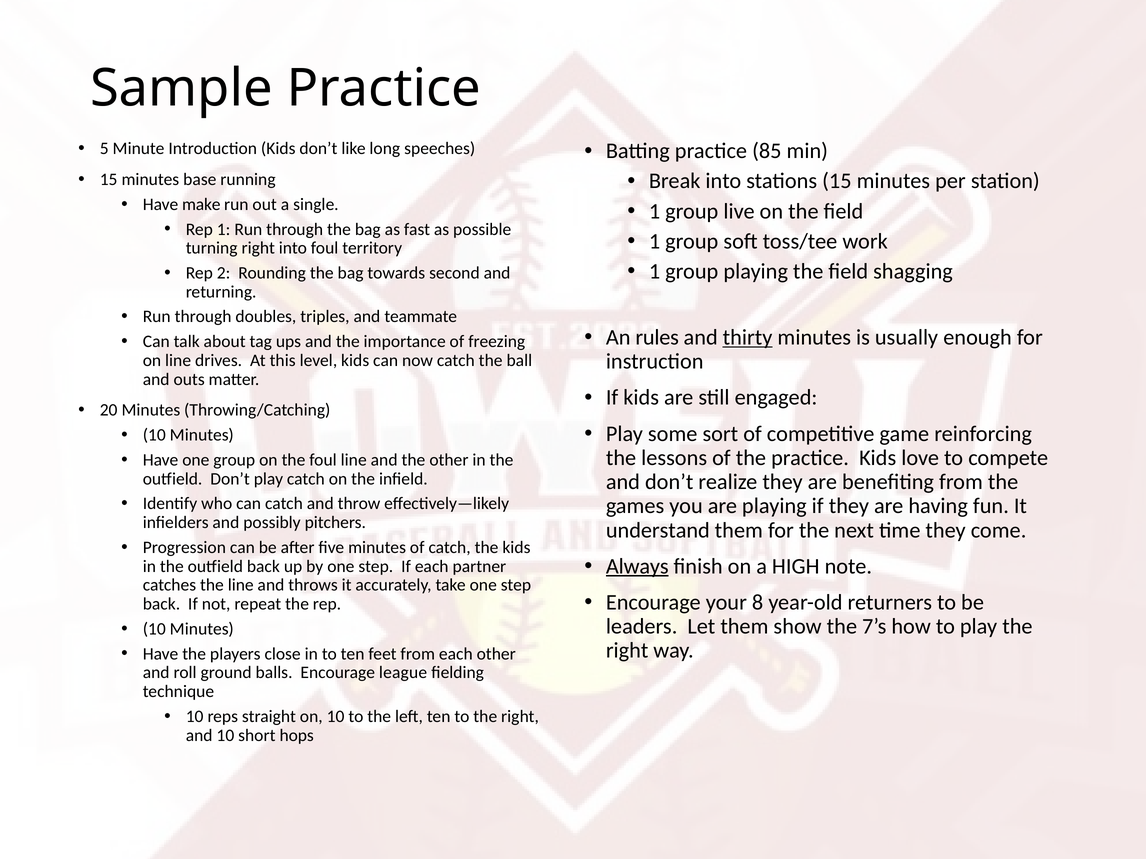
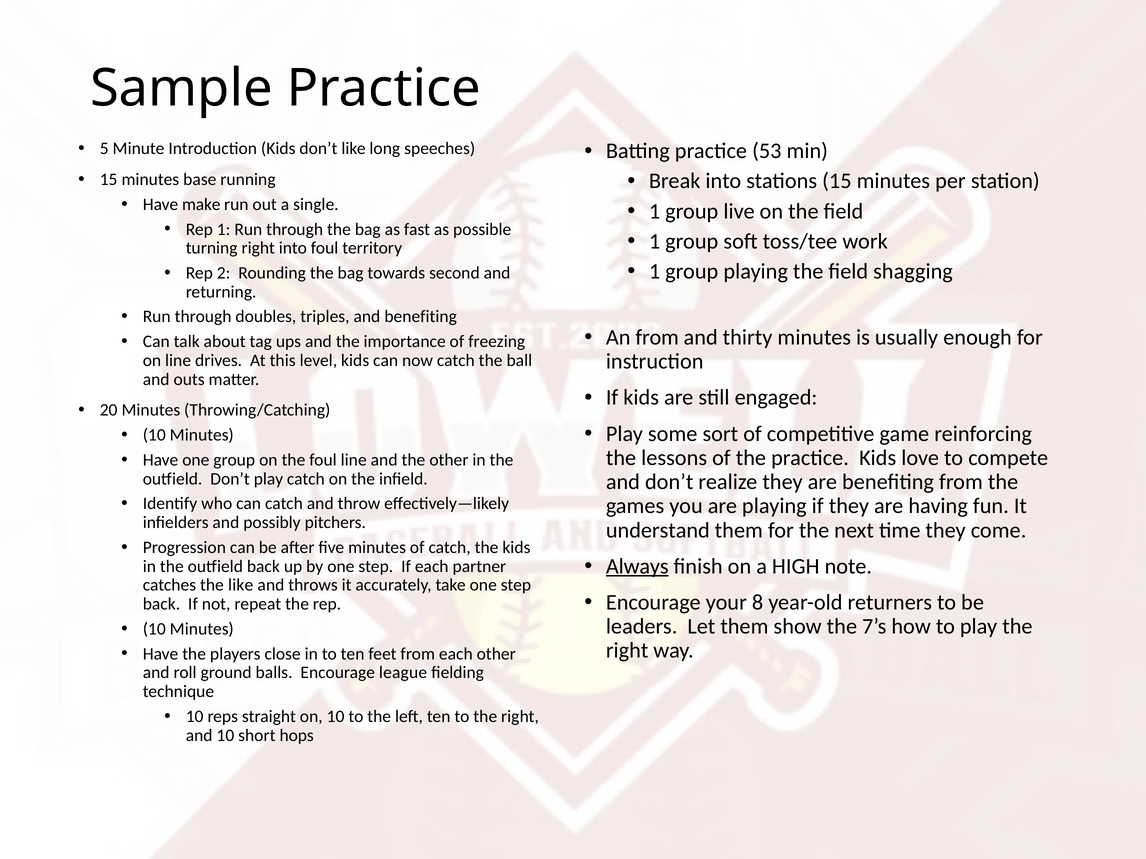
85: 85 -> 53
and teammate: teammate -> benefiting
An rules: rules -> from
thirty underline: present -> none
the line: line -> like
